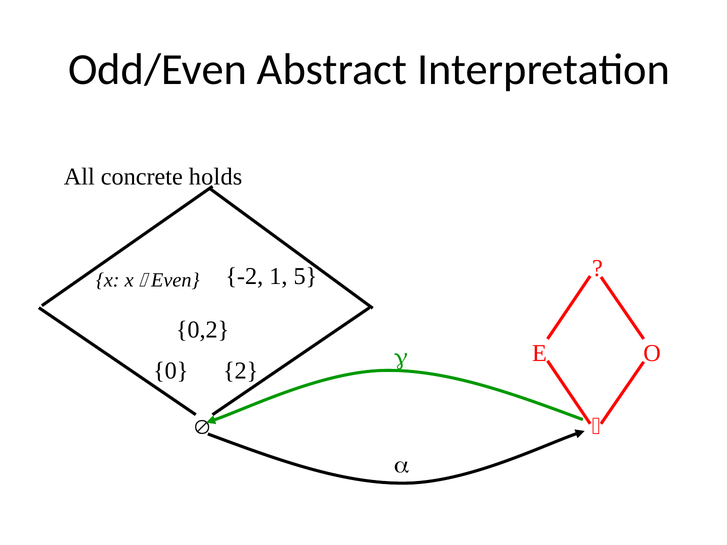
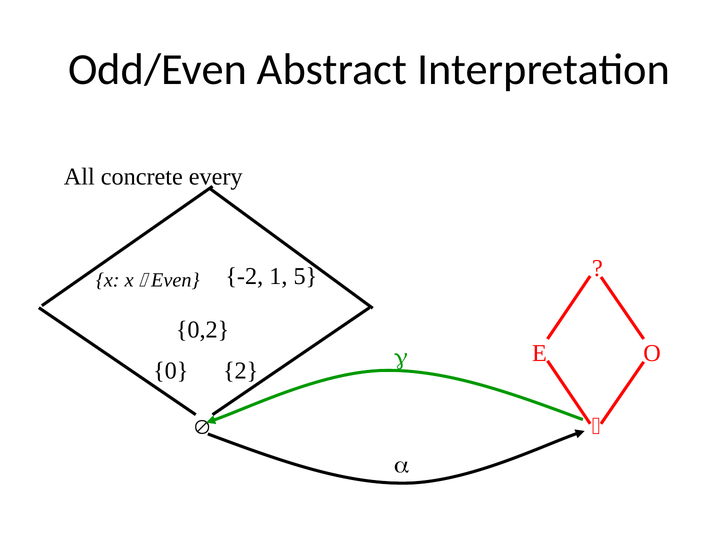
holds: holds -> every
